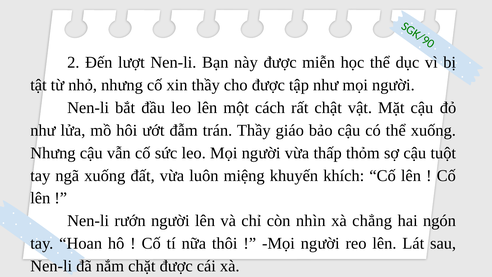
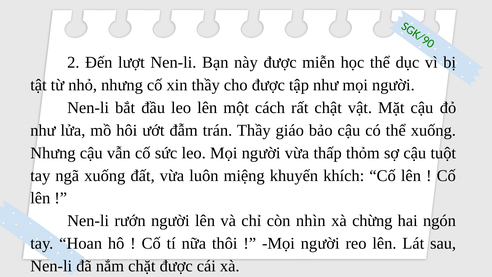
chẳng: chẳng -> chừng
